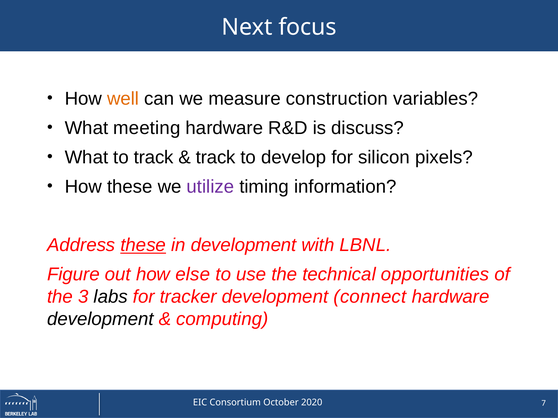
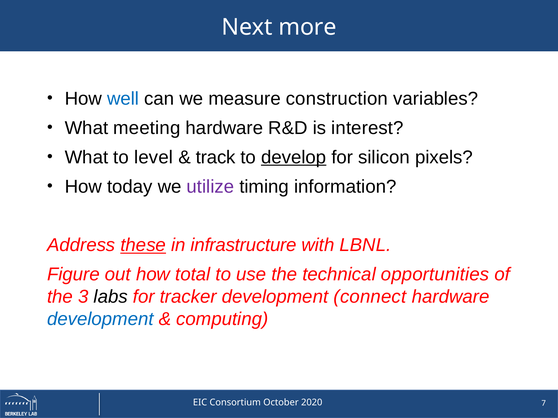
focus: focus -> more
well colour: orange -> blue
discuss: discuss -> interest
to track: track -> level
develop underline: none -> present
How these: these -> today
in development: development -> infrastructure
else: else -> total
development at (100, 319) colour: black -> blue
